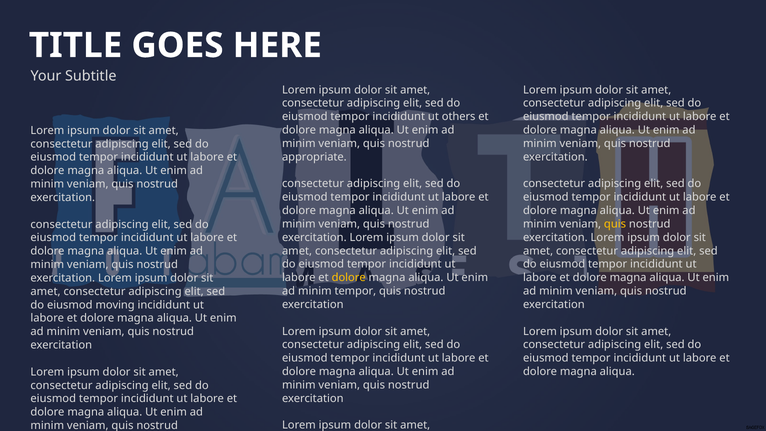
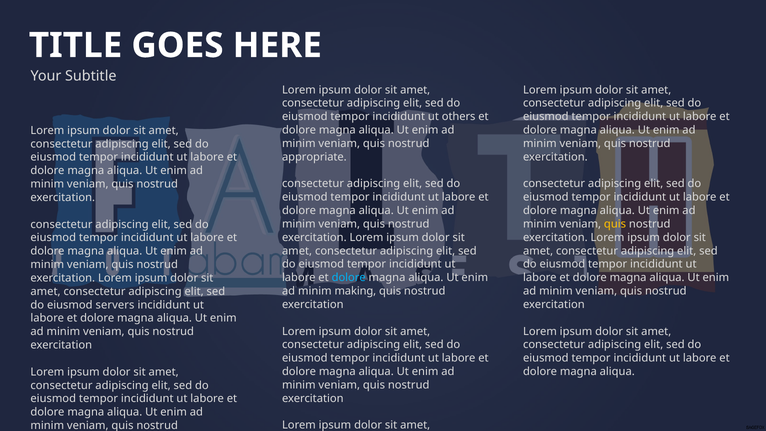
dolore at (349, 278) colour: yellow -> light blue
minim tempor: tempor -> making
moving: moving -> servers
